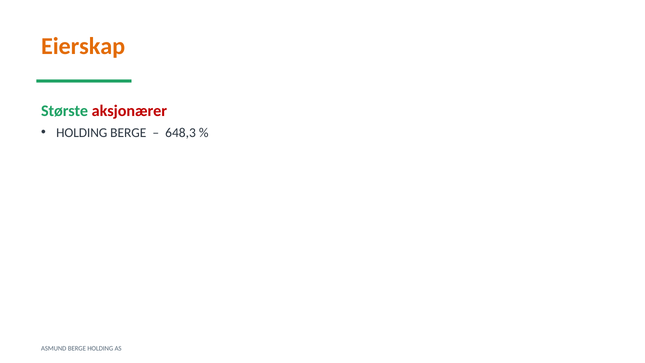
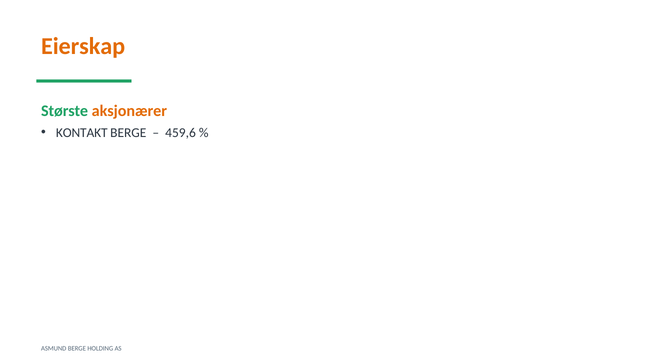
aksjonærer colour: red -> orange
HOLDING at (82, 133): HOLDING -> KONTAKT
648,3: 648,3 -> 459,6
